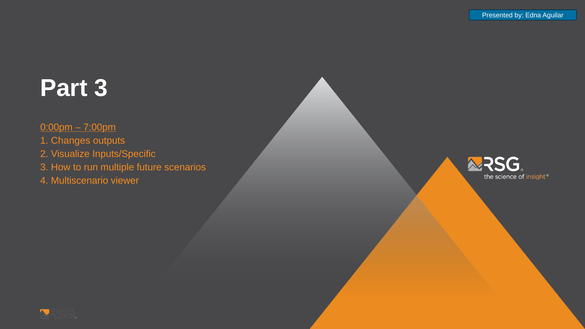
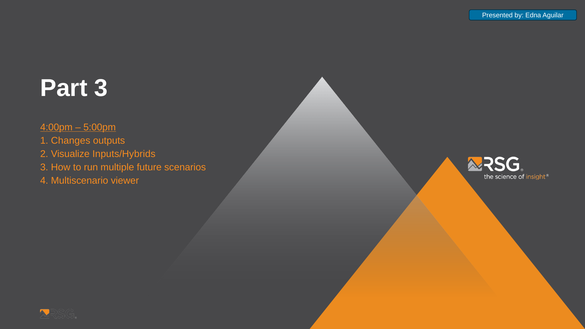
0:00pm: 0:00pm -> 4:00pm
7:00pm: 7:00pm -> 5:00pm
Inputs/Specific: Inputs/Specific -> Inputs/Hybrids
